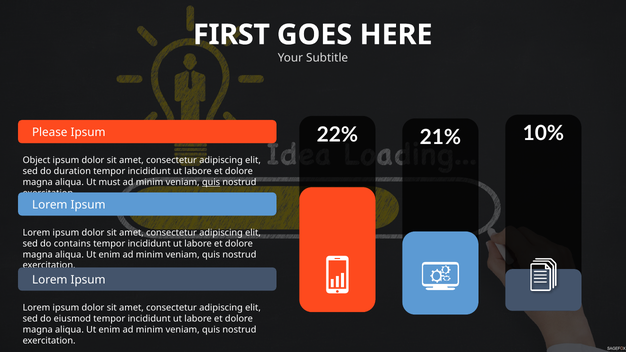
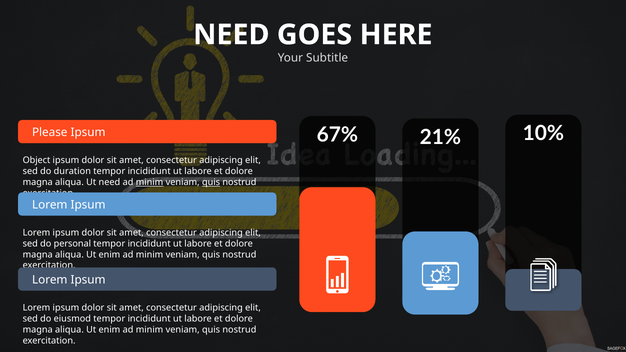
FIRST at (231, 35): FIRST -> NEED
22%: 22% -> 67%
Ut must: must -> need
minim at (150, 182) underline: none -> present
contains: contains -> personal
